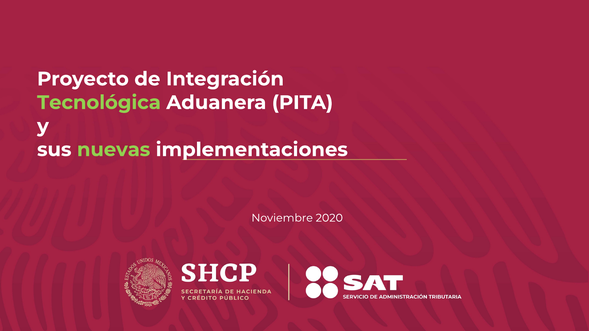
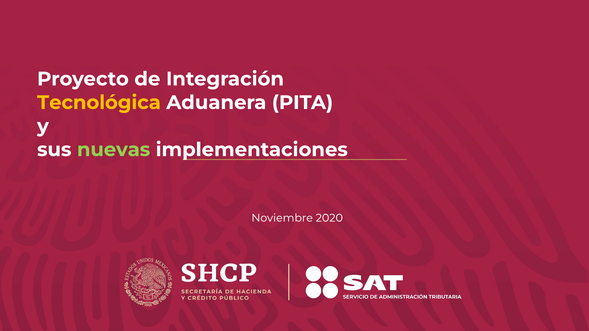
Tecnológica colour: light green -> yellow
